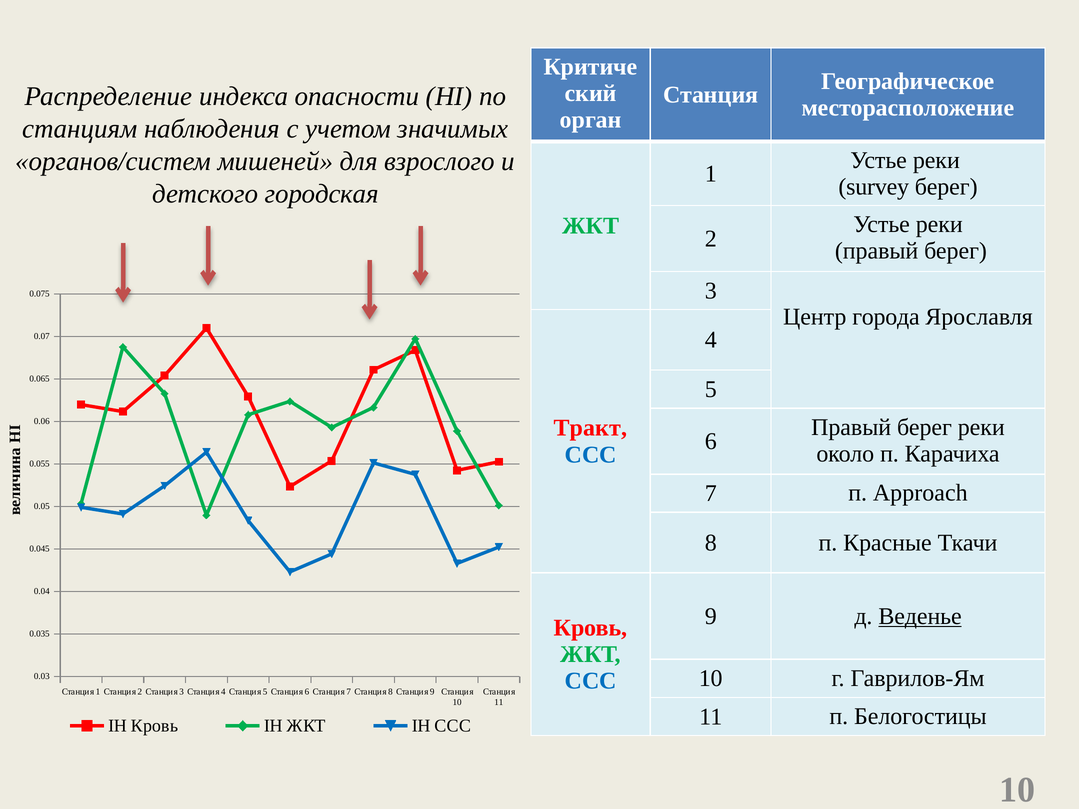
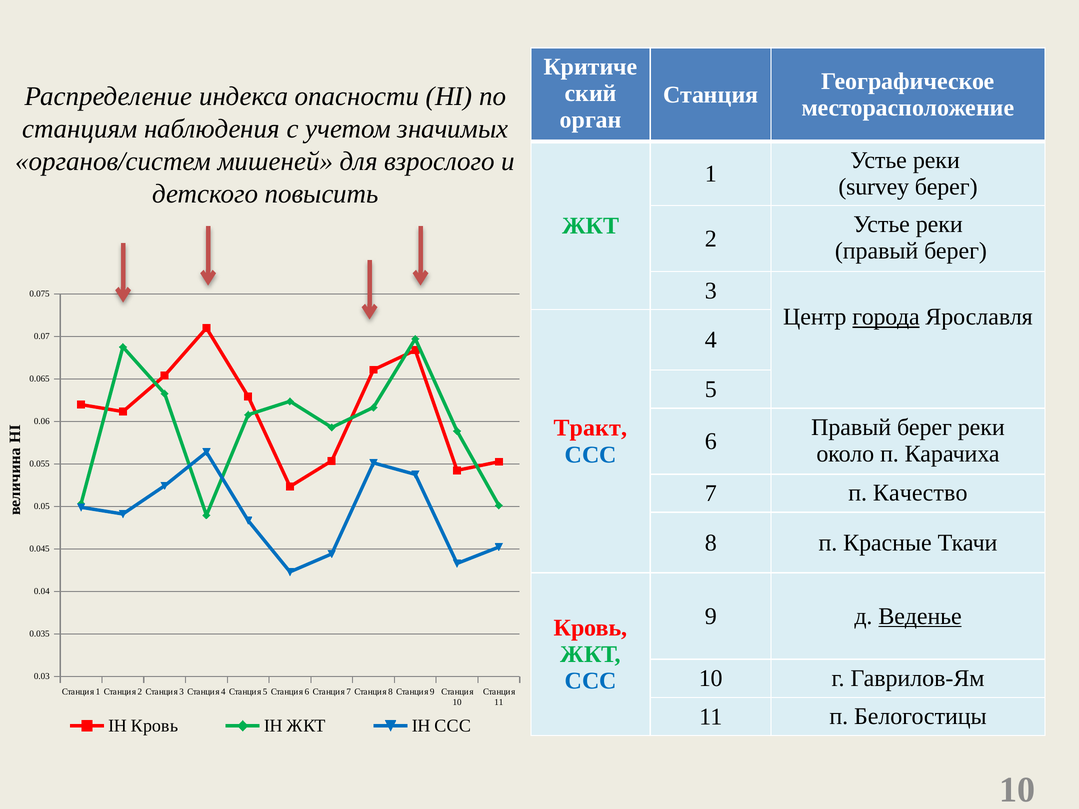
городская: городская -> повысить
города underline: none -> present
Approach: Approach -> Качество
